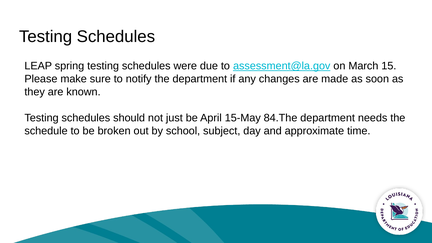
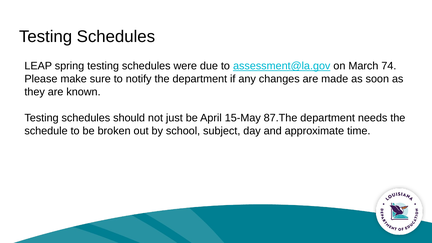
15: 15 -> 74
84.The: 84.The -> 87.The
